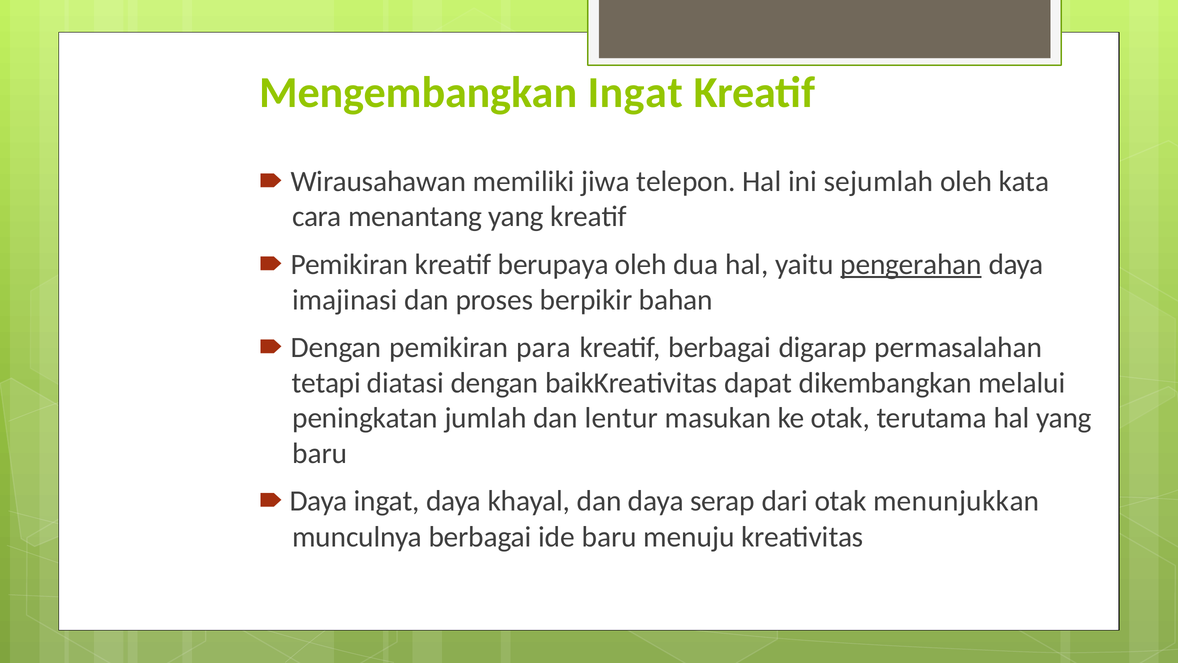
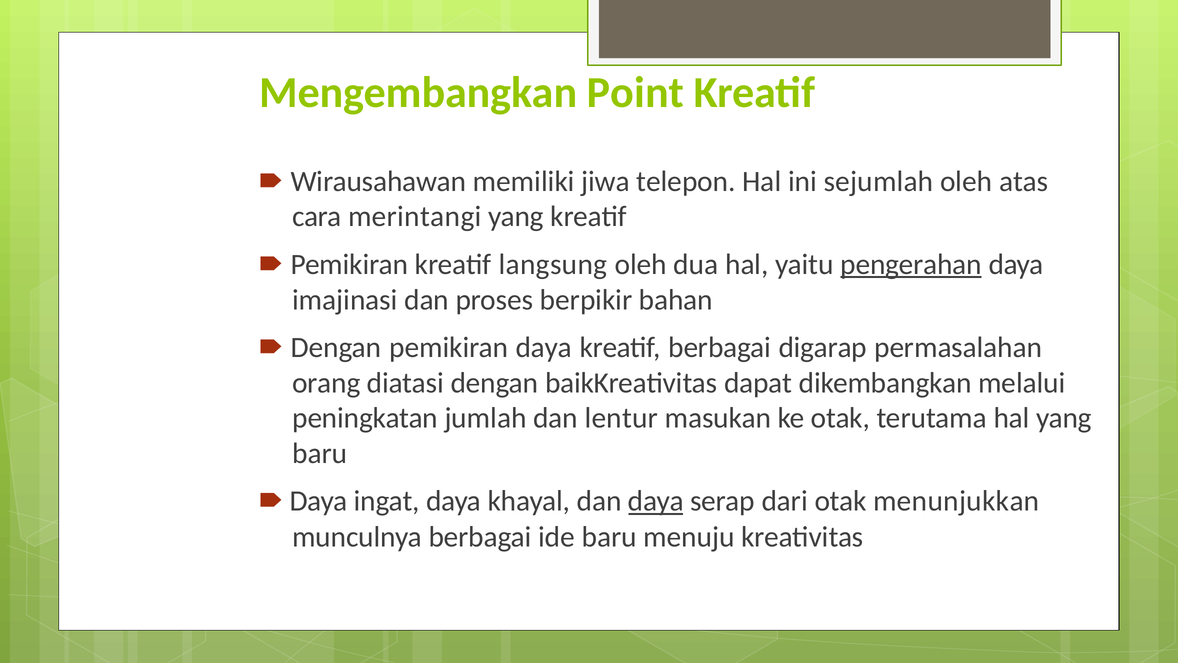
Mengembangkan Ingat: Ingat -> Point
kata: kata -> atas
menantang: menantang -> merintangi
berupaya: berupaya -> langsung
pemikiran para: para -> daya
tetapi: tetapi -> orang
daya at (656, 501) underline: none -> present
